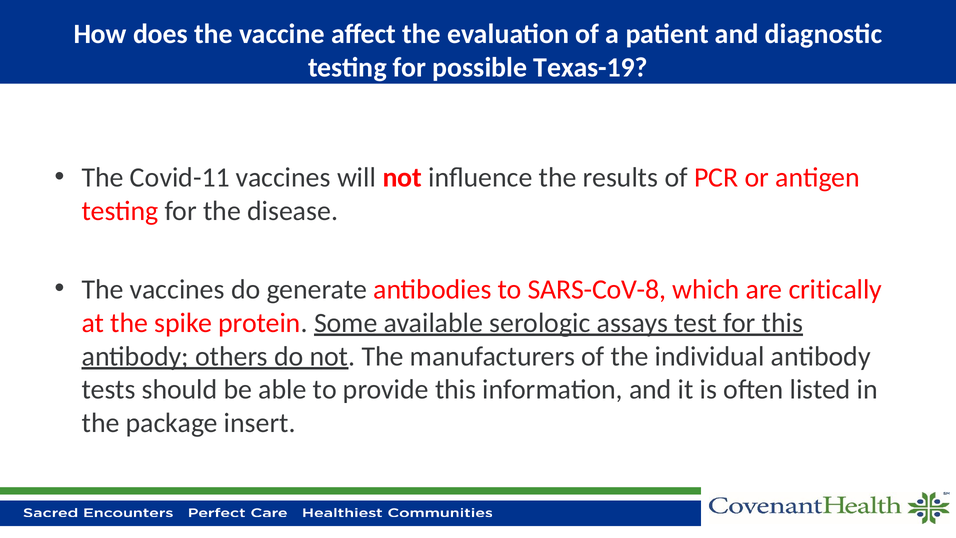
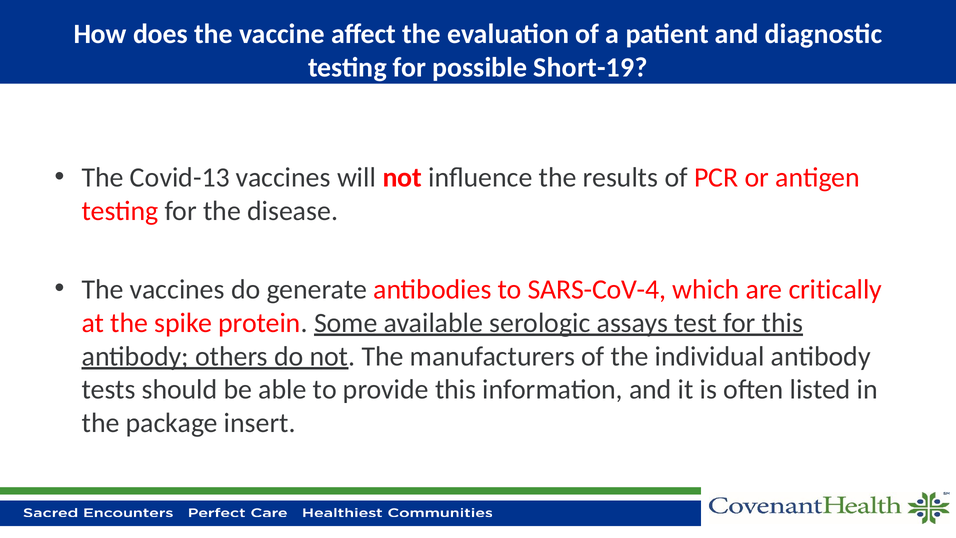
Texas-19: Texas-19 -> Short-19
Covid-11: Covid-11 -> Covid-13
SARS-CoV-8: SARS-CoV-8 -> SARS-CoV-4
